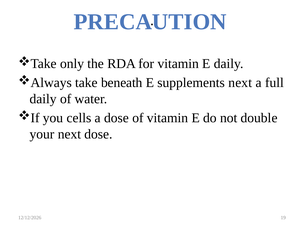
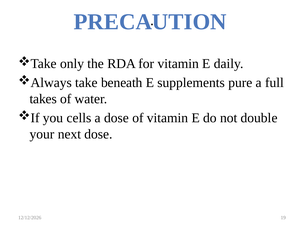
supplements next: next -> pure
daily at (43, 99): daily -> takes
